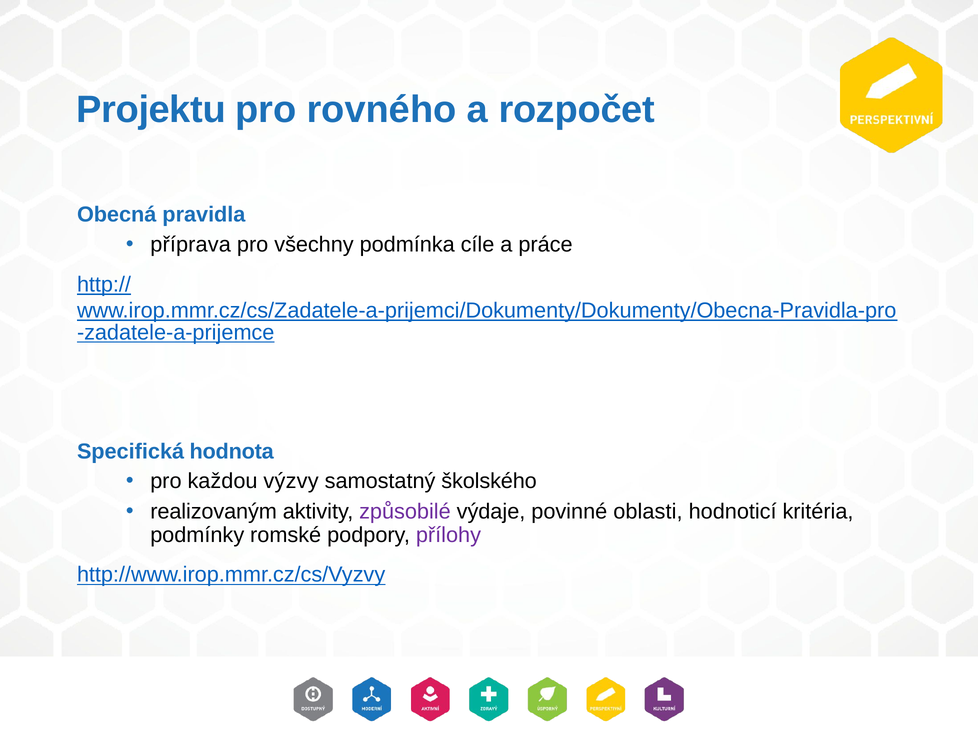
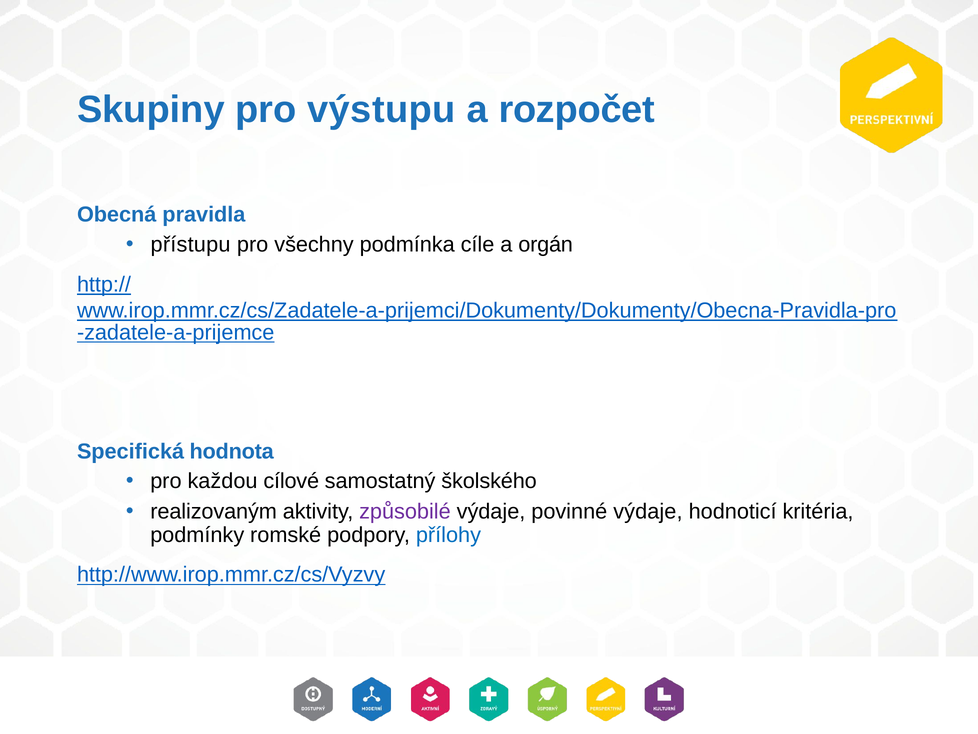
Projektu: Projektu -> Skupiny
rovného: rovného -> výstupu
příprava: příprava -> přístupu
práce: práce -> orgán
výzvy: výzvy -> cílové
povinné oblasti: oblasti -> výdaje
přílohy colour: purple -> blue
